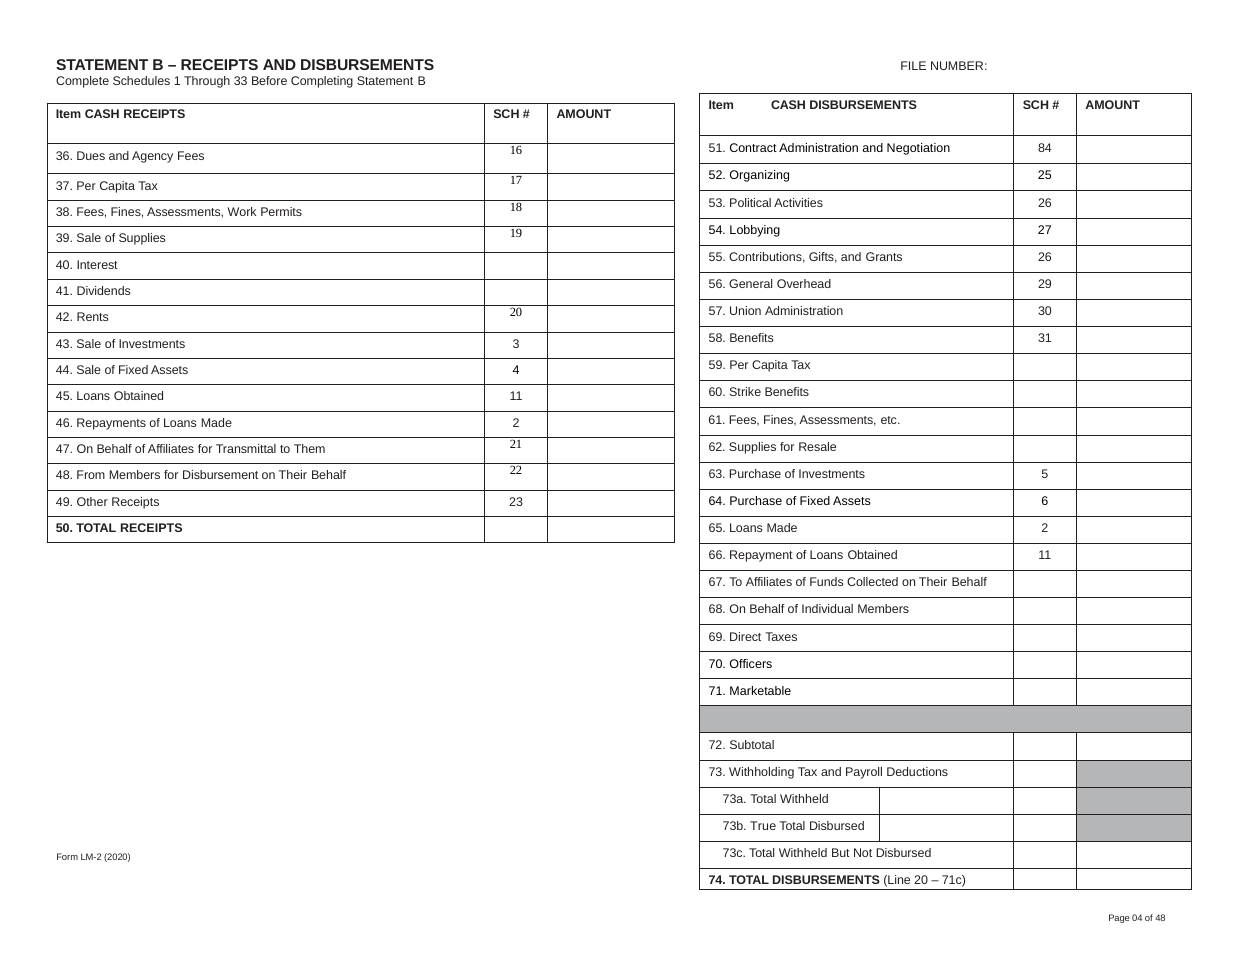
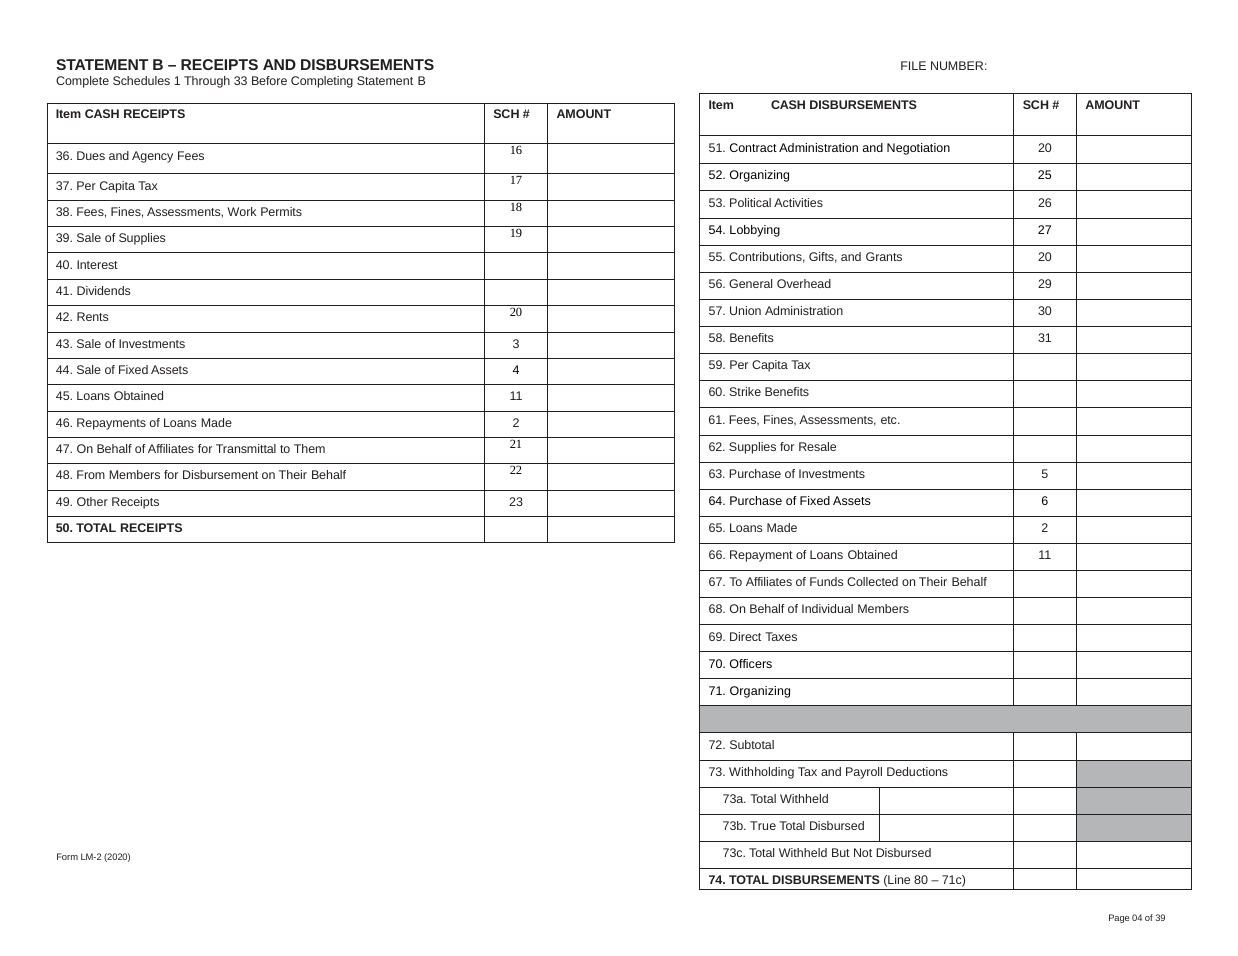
Negotiation 84: 84 -> 20
Grants 26: 26 -> 20
71 Marketable: Marketable -> Organizing
Line 20: 20 -> 80
of 48: 48 -> 39
